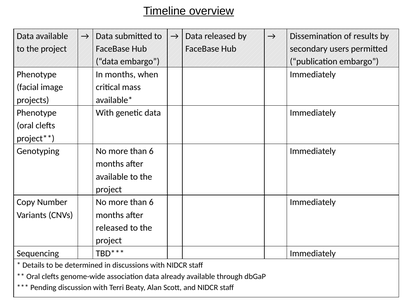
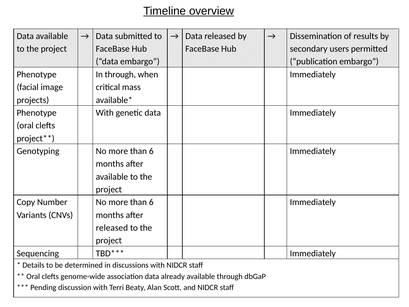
In months: months -> through
